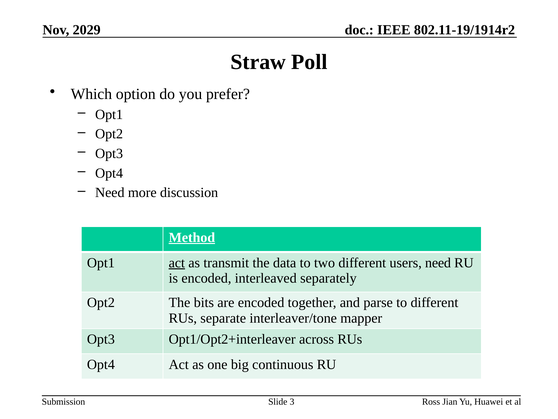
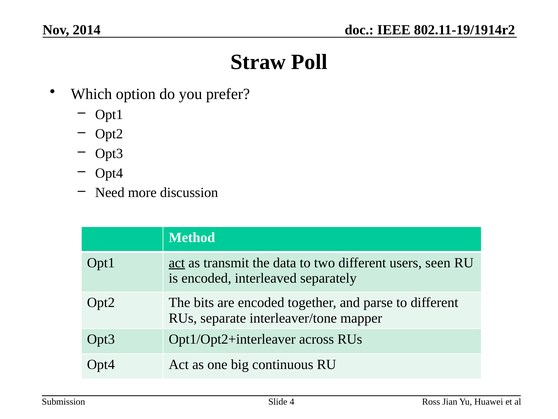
2029: 2029 -> 2014
Method underline: present -> none
users need: need -> seen
3: 3 -> 4
